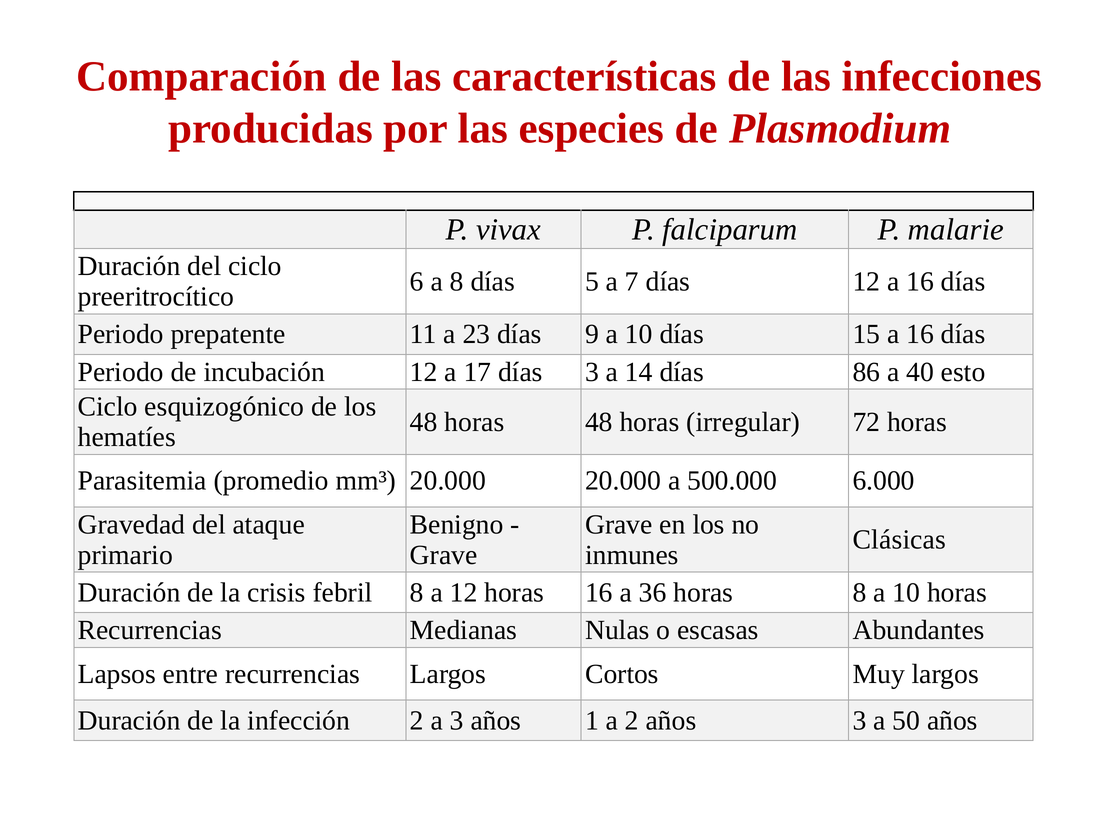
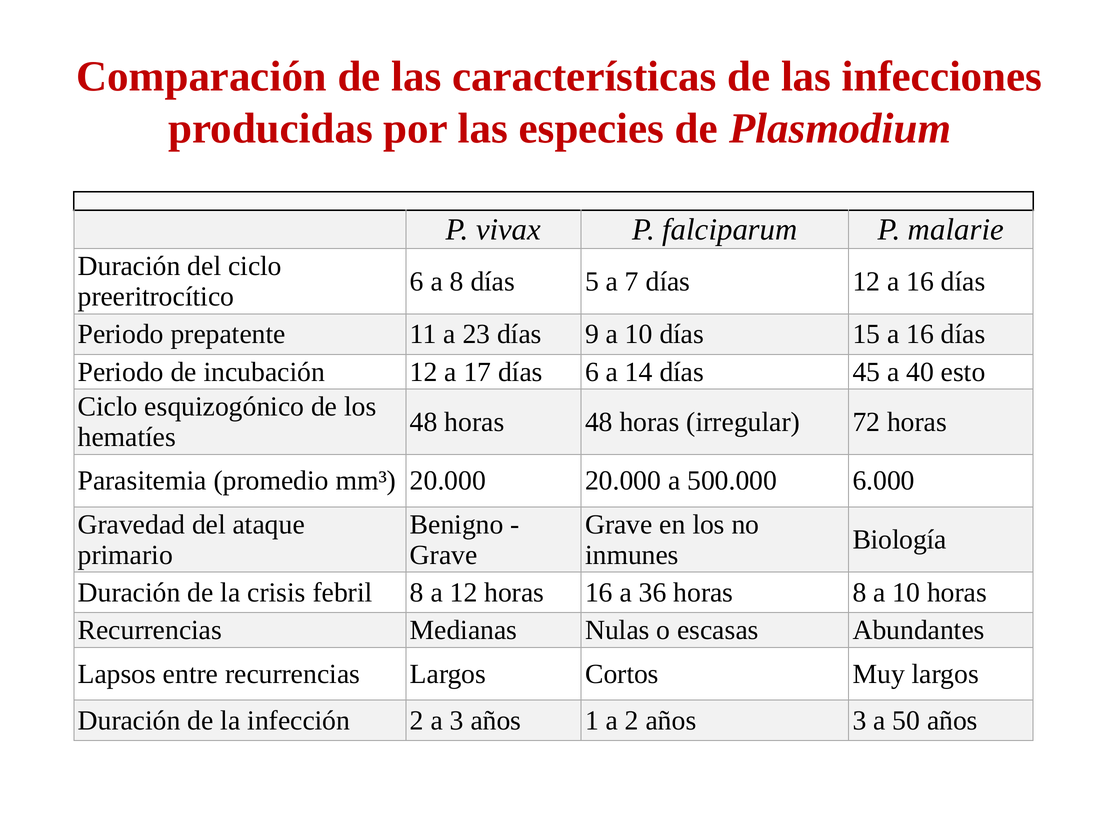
días 3: 3 -> 6
86: 86 -> 45
Clásicas: Clásicas -> Biología
